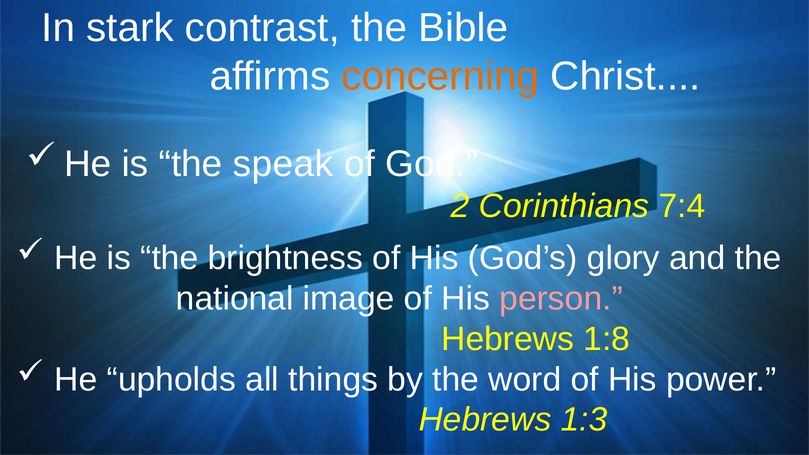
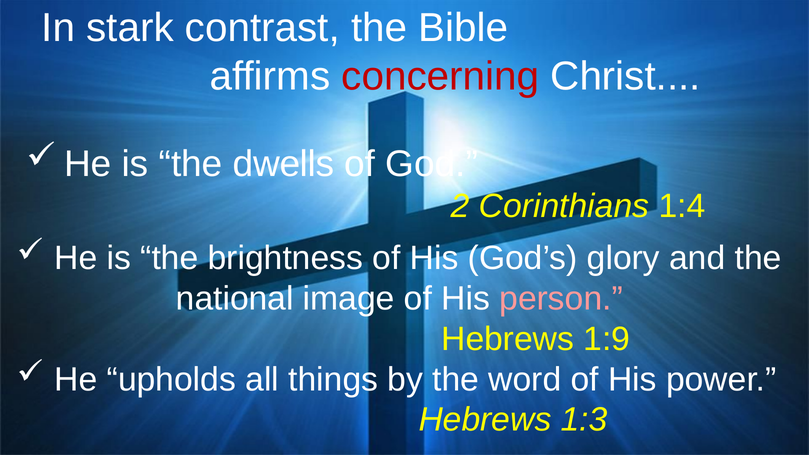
concerning colour: orange -> red
speak: speak -> dwells
7:4: 7:4 -> 1:4
1:8: 1:8 -> 1:9
